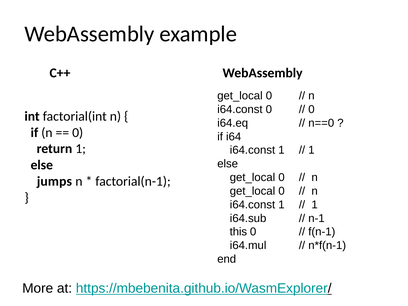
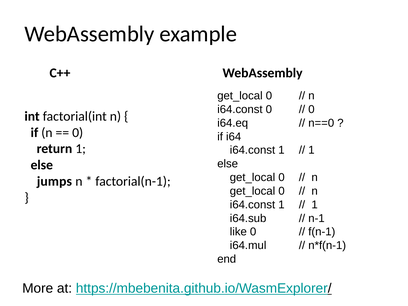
this: this -> like
